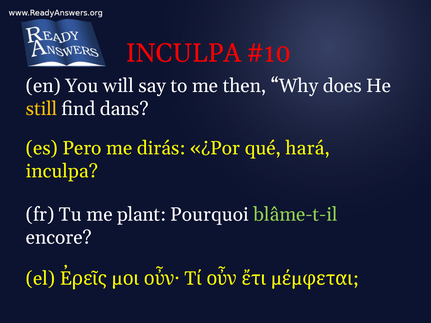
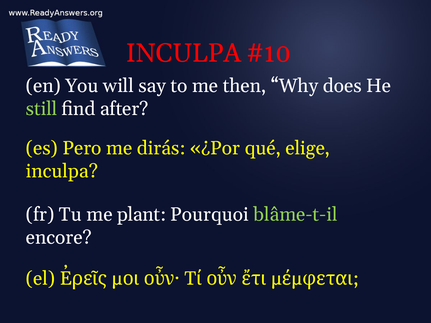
still colour: yellow -> light green
dans: dans -> after
hará: hará -> elige
